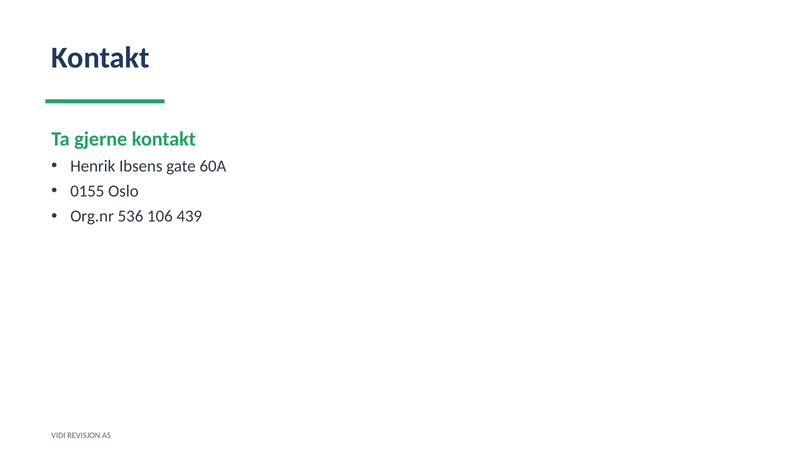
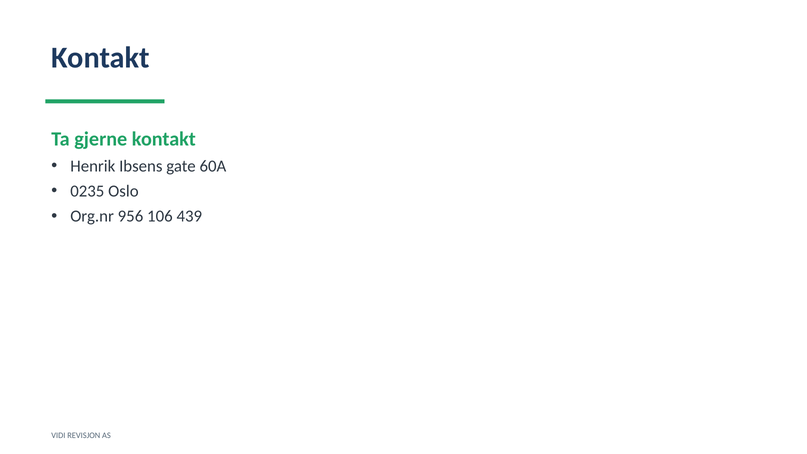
0155: 0155 -> 0235
536: 536 -> 956
